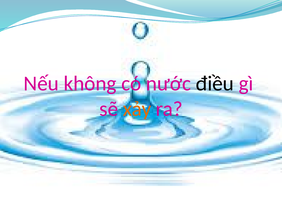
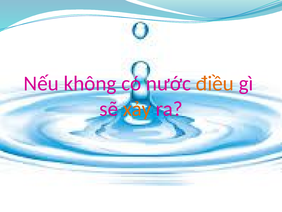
điều colour: black -> orange
